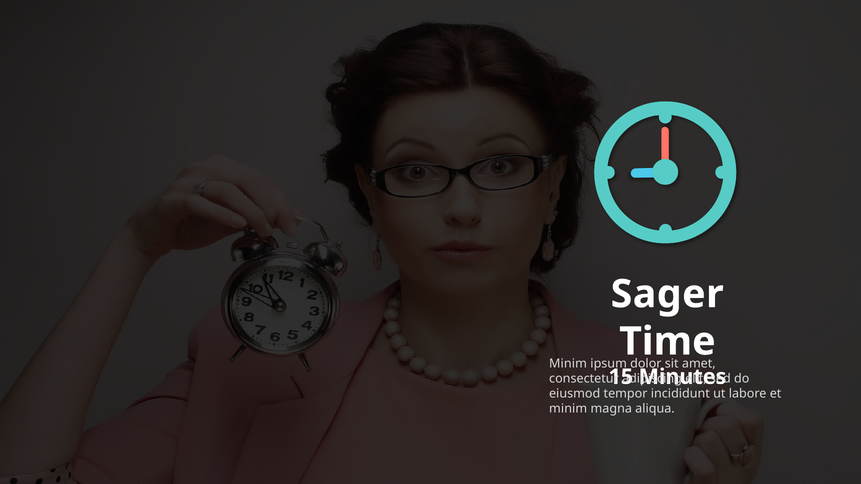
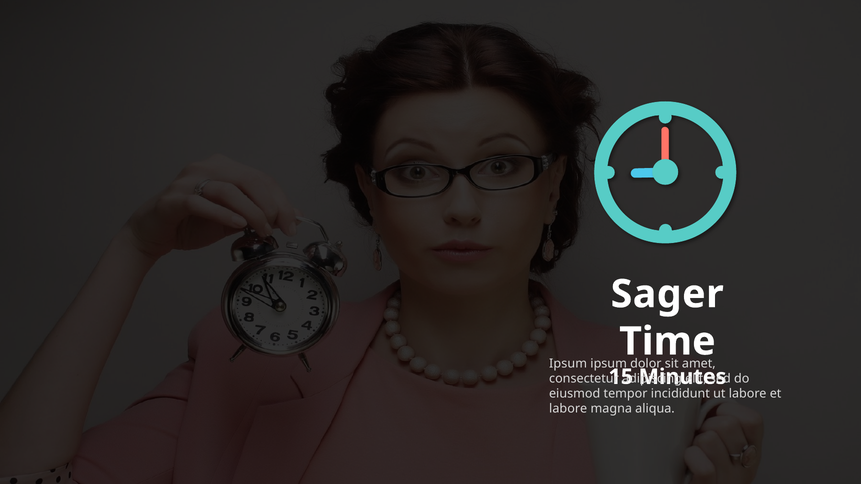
Minim at (568, 364): Minim -> Ipsum
minim at (568, 409): minim -> labore
